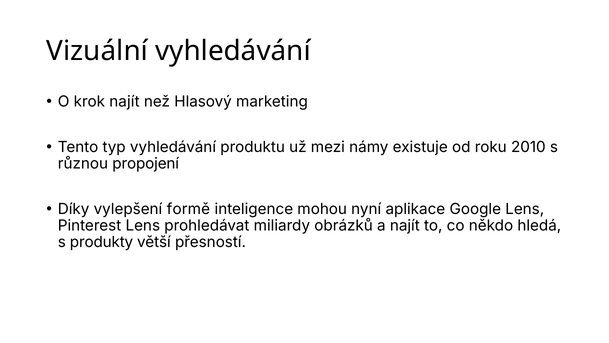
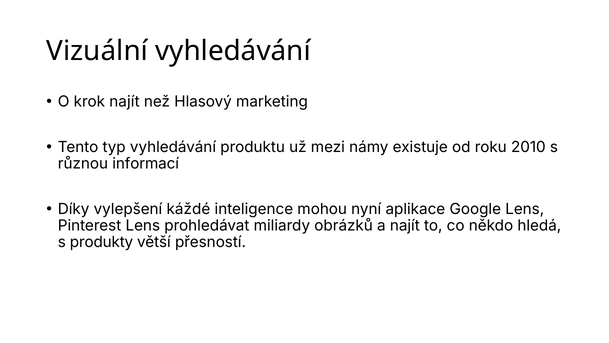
propojení: propojení -> informací
formě: formě -> káždé
